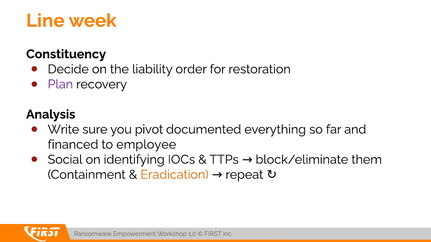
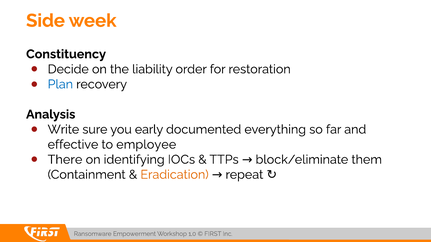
Line: Line -> Side
Plan colour: purple -> blue
pivot: pivot -> early
financed: financed -> effective
Social: Social -> There
